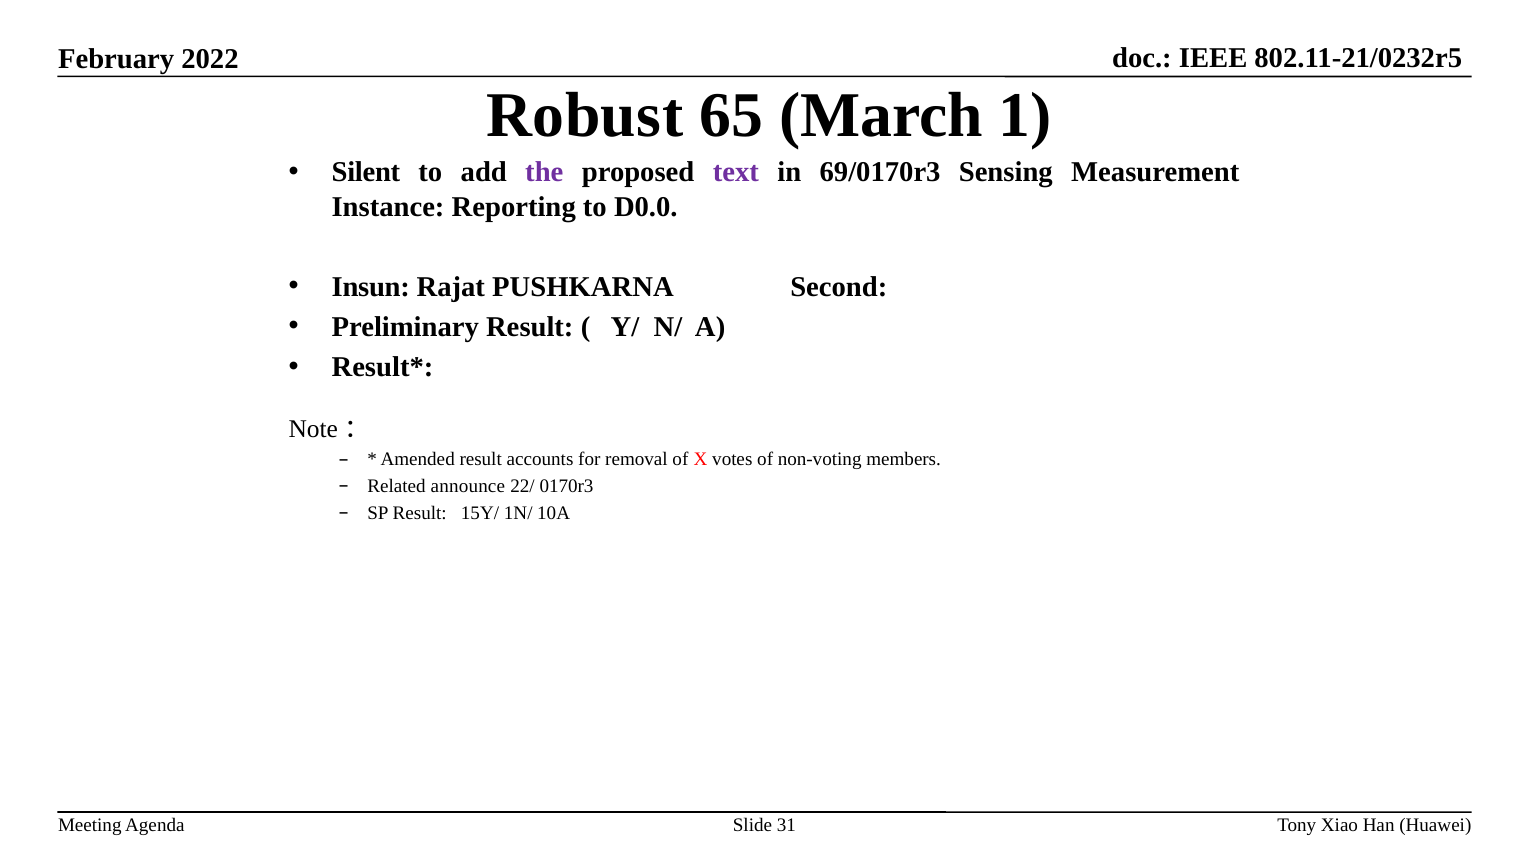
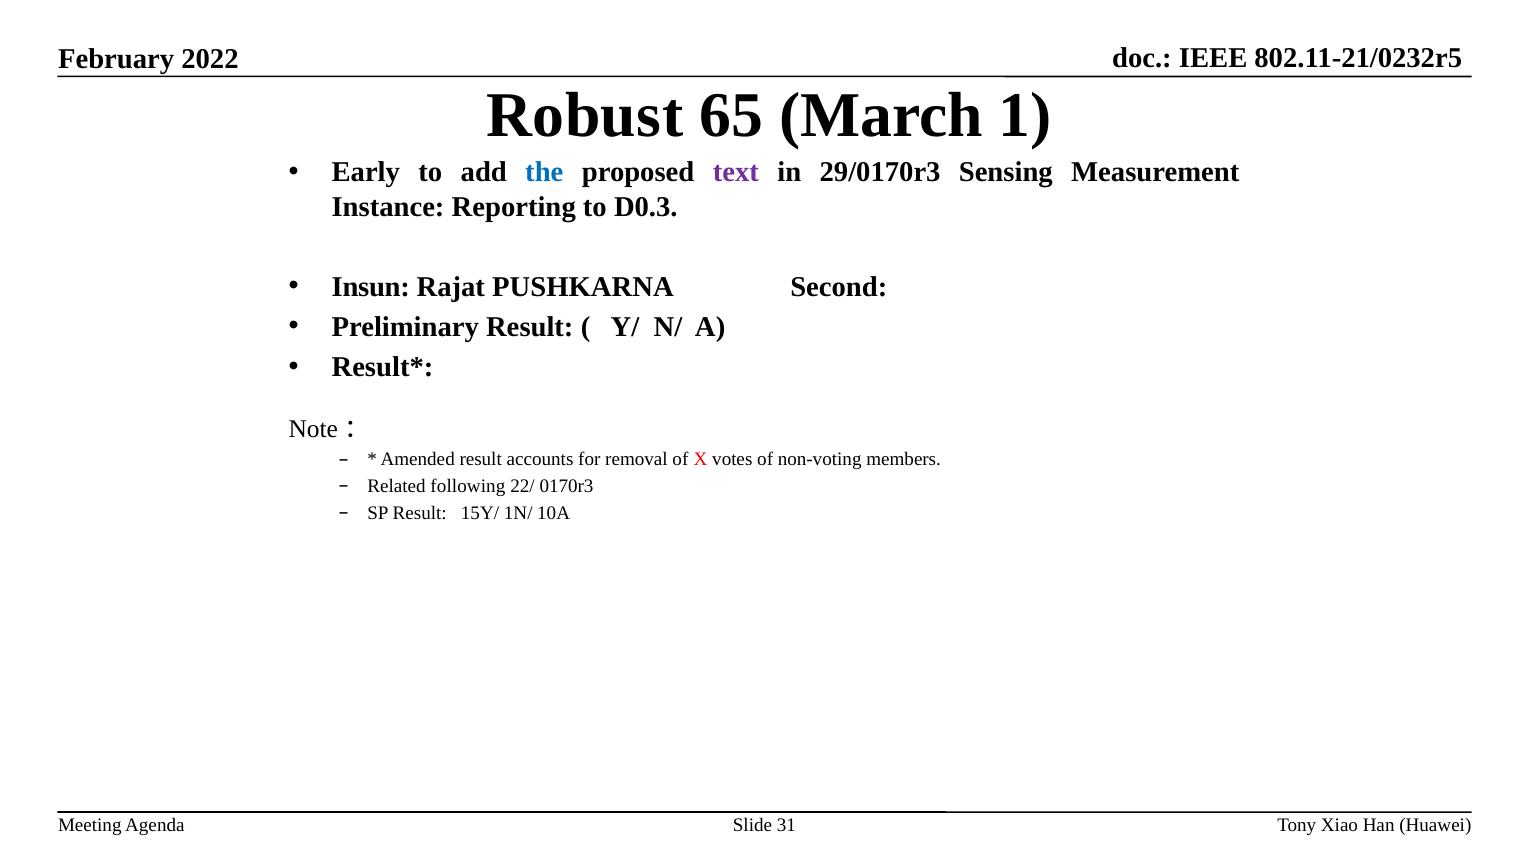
Silent: Silent -> Early
the colour: purple -> blue
69/0170r3: 69/0170r3 -> 29/0170r3
D0.0: D0.0 -> D0.3
announce: announce -> following
